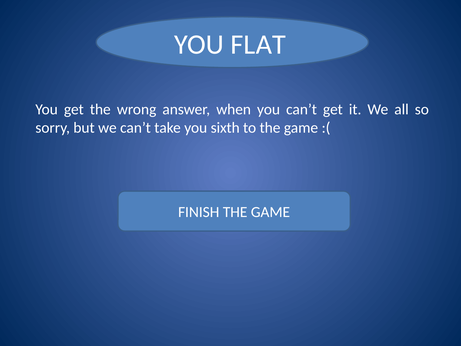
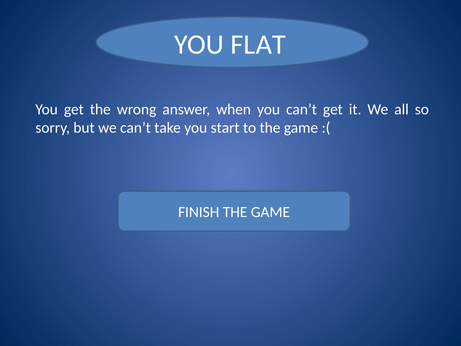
sixth: sixth -> start
